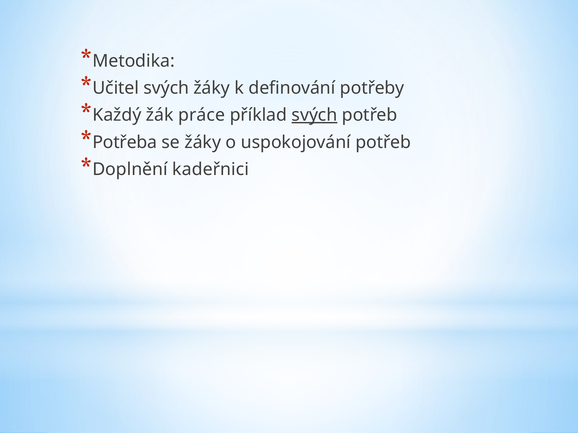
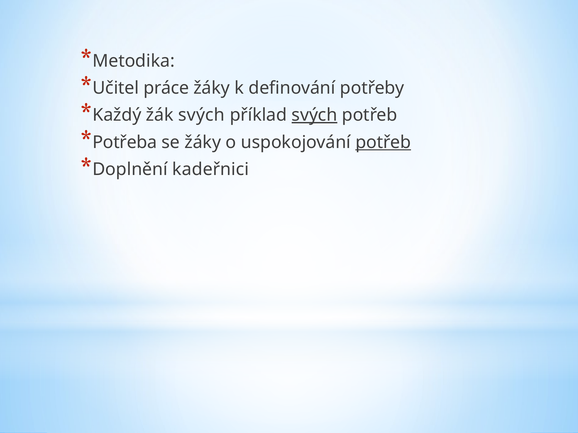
Učitel svých: svých -> práce
žák práce: práce -> svých
potřeb at (383, 142) underline: none -> present
